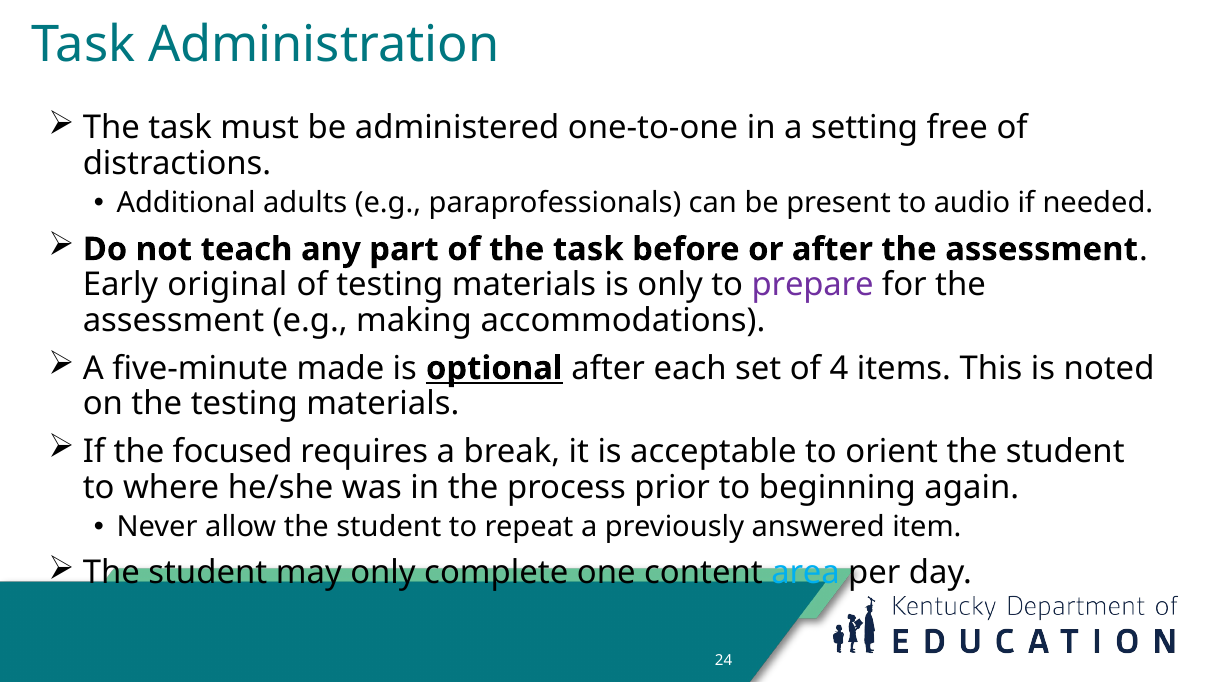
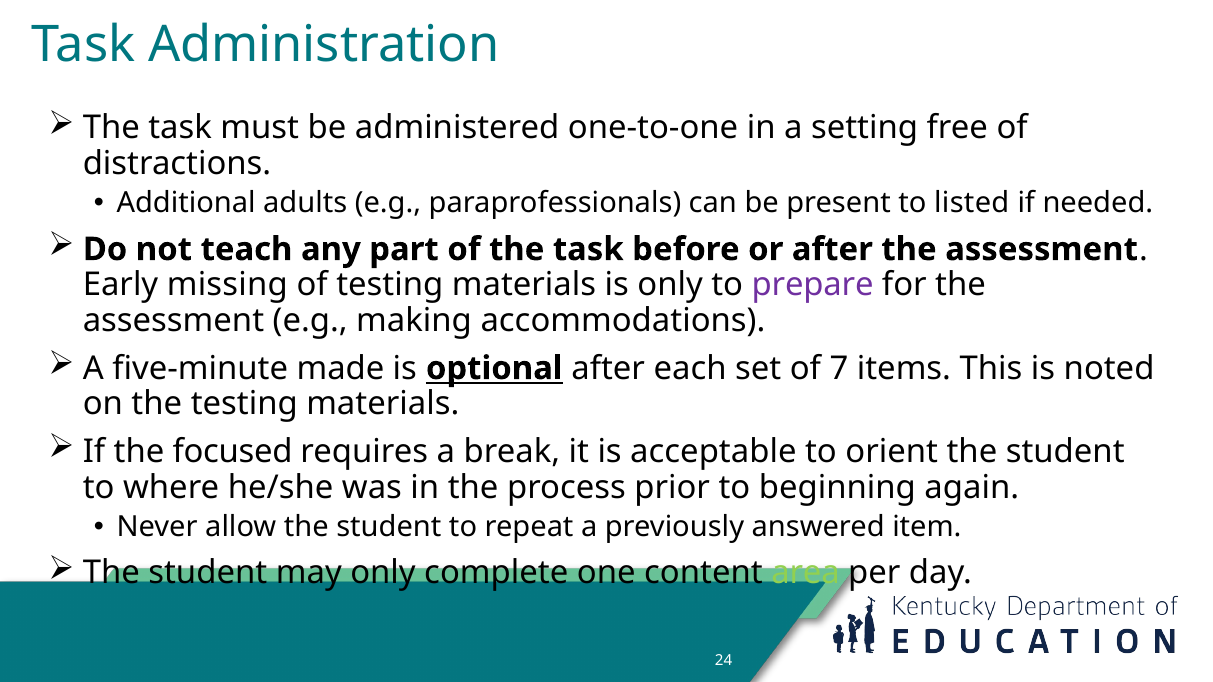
audio: audio -> listed
original: original -> missing
4: 4 -> 7
area colour: light blue -> light green
